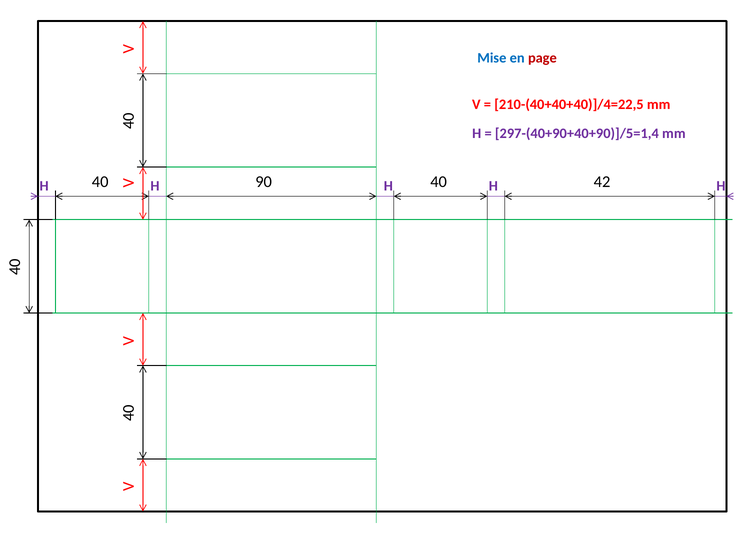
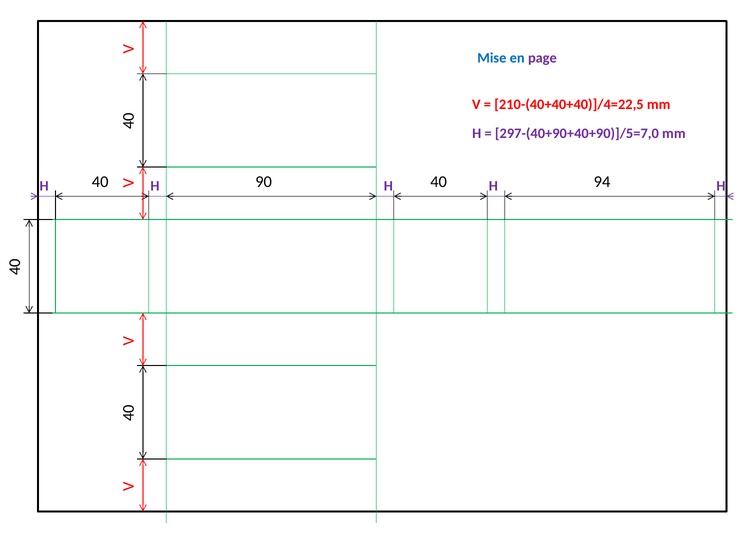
page colour: red -> purple
297-(40+90+40+90)]/5=1,4: 297-(40+90+40+90)]/5=1,4 -> 297-(40+90+40+90)]/5=7,0
42: 42 -> 94
